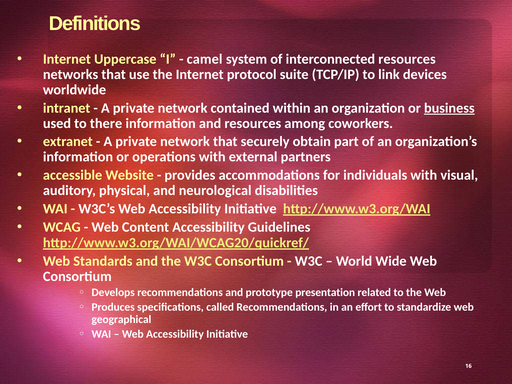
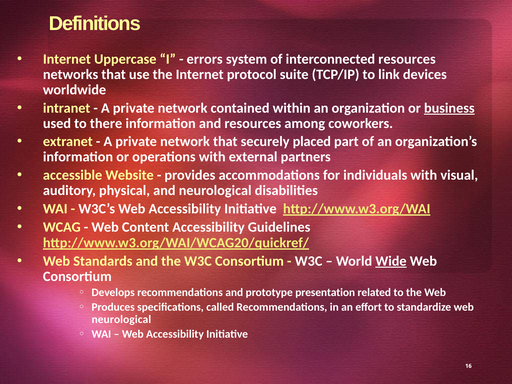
camel: camel -> errors
obtain: obtain -> placed
Wide underline: none -> present
geographical at (121, 319): geographical -> neurological
